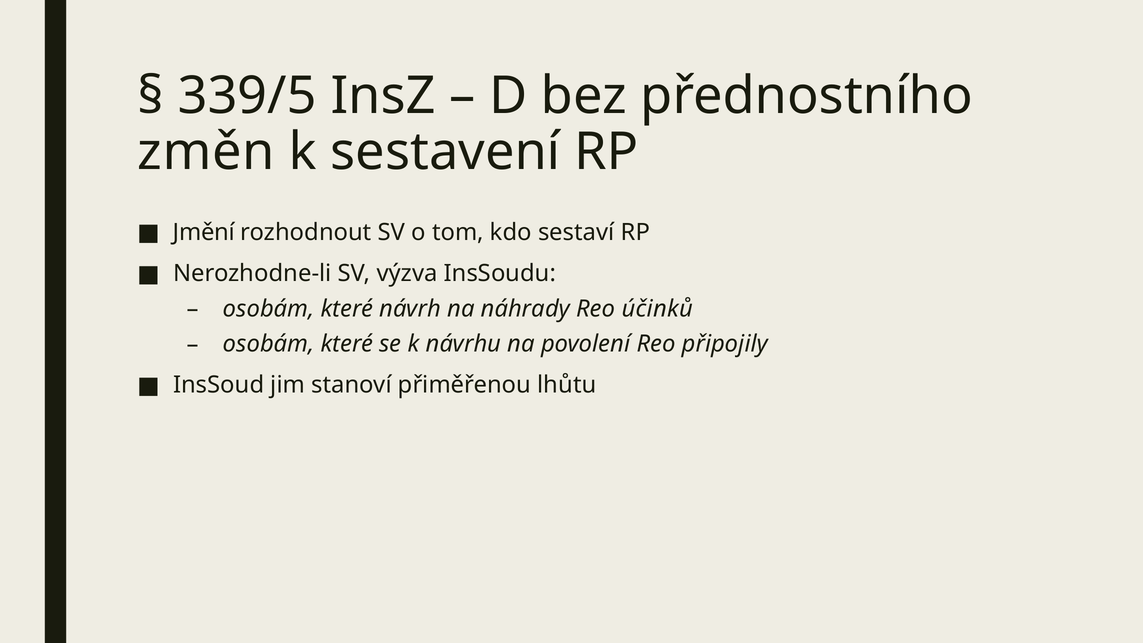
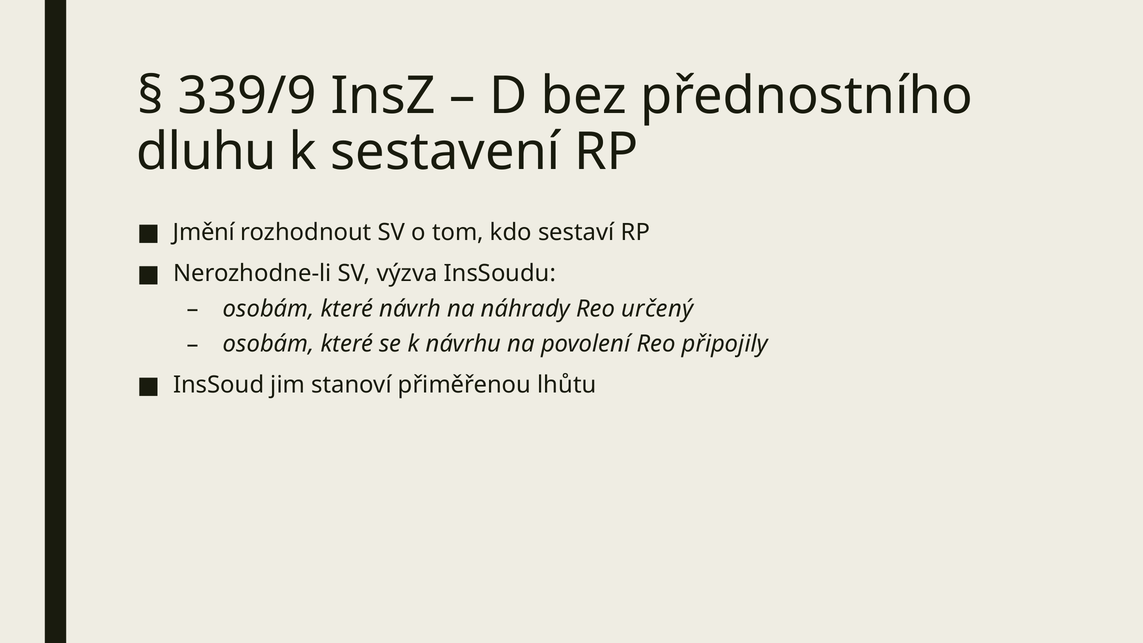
339/5: 339/5 -> 339/9
změn: změn -> dluhu
účinků: účinků -> určený
